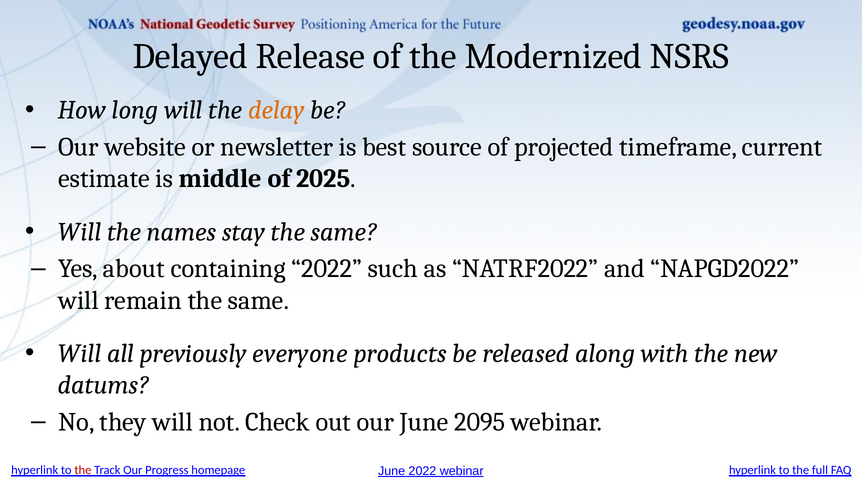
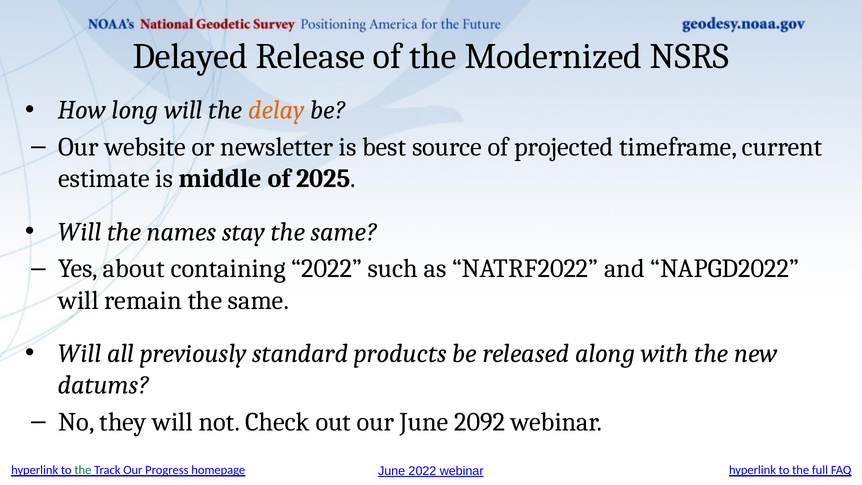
everyone: everyone -> standard
2095: 2095 -> 2092
the at (83, 470) colour: red -> green
